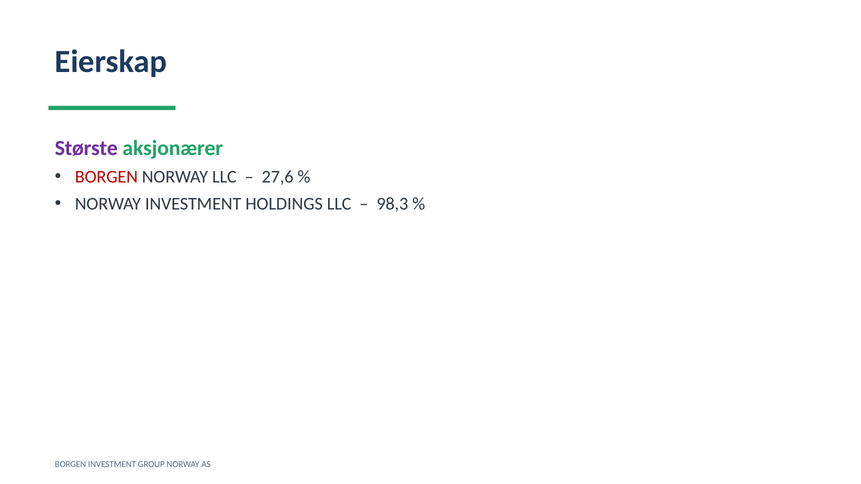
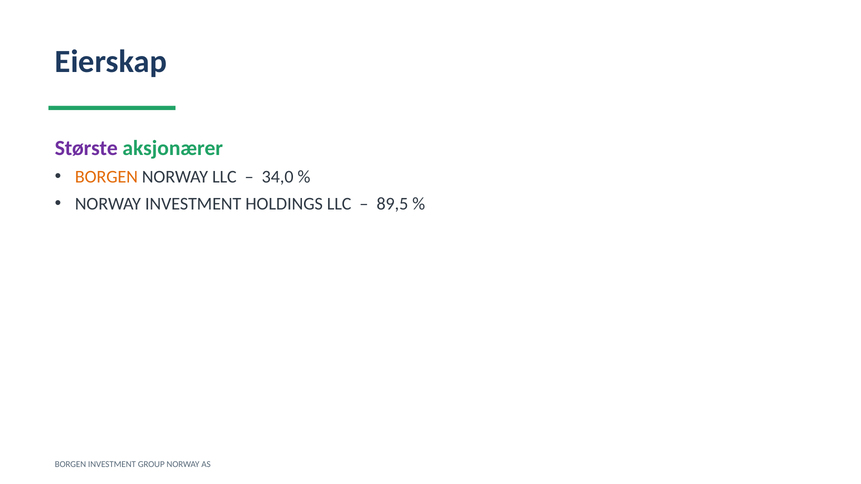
BORGEN at (106, 177) colour: red -> orange
27,6: 27,6 -> 34,0
98,3: 98,3 -> 89,5
